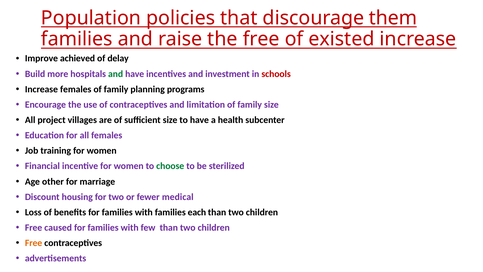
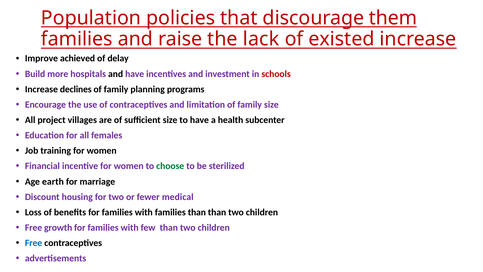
the free: free -> lack
and at (116, 74) colour: green -> black
Increase females: females -> declines
other: other -> earth
families each: each -> than
caused: caused -> growth
Free at (34, 243) colour: orange -> blue
